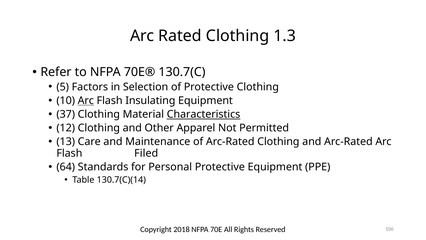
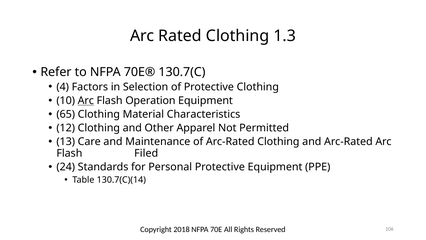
5: 5 -> 4
Insulating: Insulating -> Operation
37: 37 -> 65
Characteristics underline: present -> none
64: 64 -> 24
